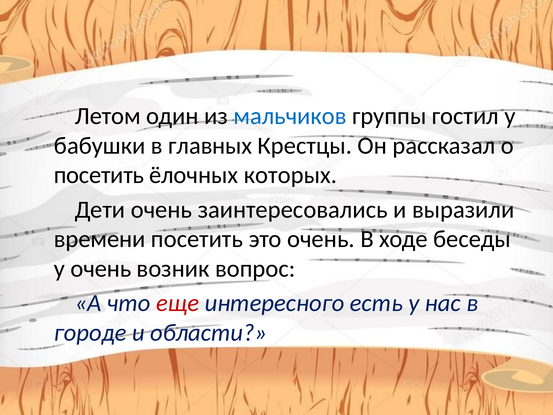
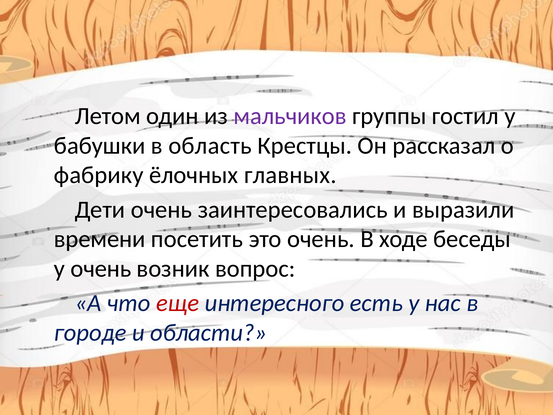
мальчиков colour: blue -> purple
главных: главных -> область
посетить at (99, 175): посетить -> фабрику
которых: которых -> главных
